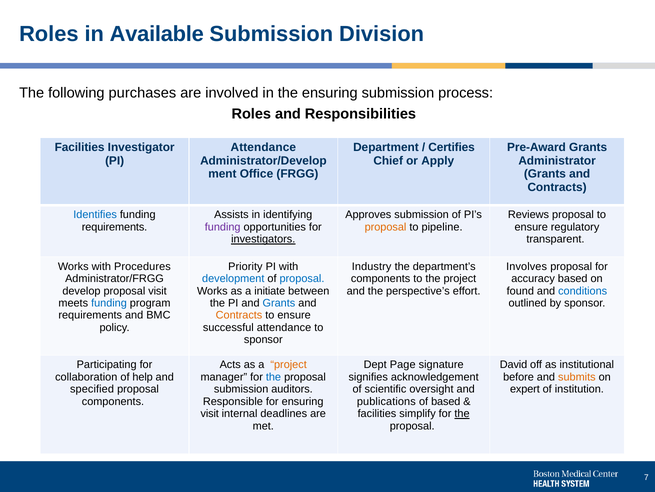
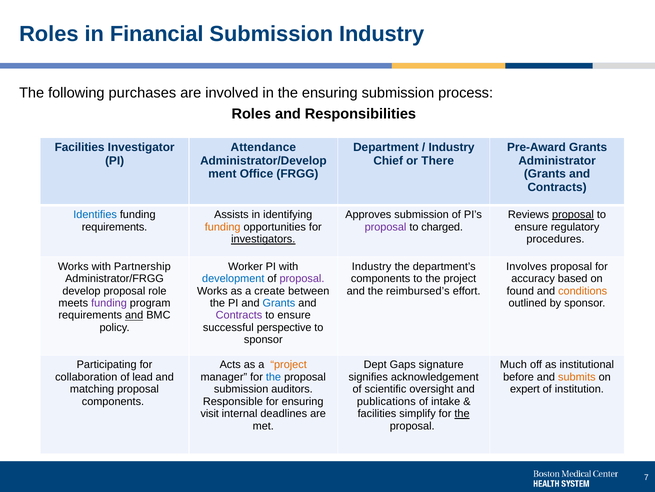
Available: Available -> Financial
Submission Division: Division -> Industry
Certifies at (452, 147): Certifies -> Industry
Apply: Apply -> There
proposal at (573, 215) underline: none -> present
funding at (223, 227) colour: purple -> orange
proposal at (386, 227) colour: orange -> purple
pipeline: pipeline -> charged
transparent: transparent -> procedures
Procedures: Procedures -> Partnership
Priority: Priority -> Worker
proposal at (302, 278) colour: blue -> purple
proposal visit: visit -> role
initiate: initiate -> create
perspective’s: perspective’s -> reimbursed’s
conditions colour: blue -> orange
funding at (109, 303) colour: blue -> purple
and at (134, 315) underline: none -> present
Contracts at (239, 315) colour: orange -> purple
successful attendance: attendance -> perspective
Page: Page -> Gaps
David: David -> Much
help: help -> lead
specified: specified -> matching
of based: based -> intake
